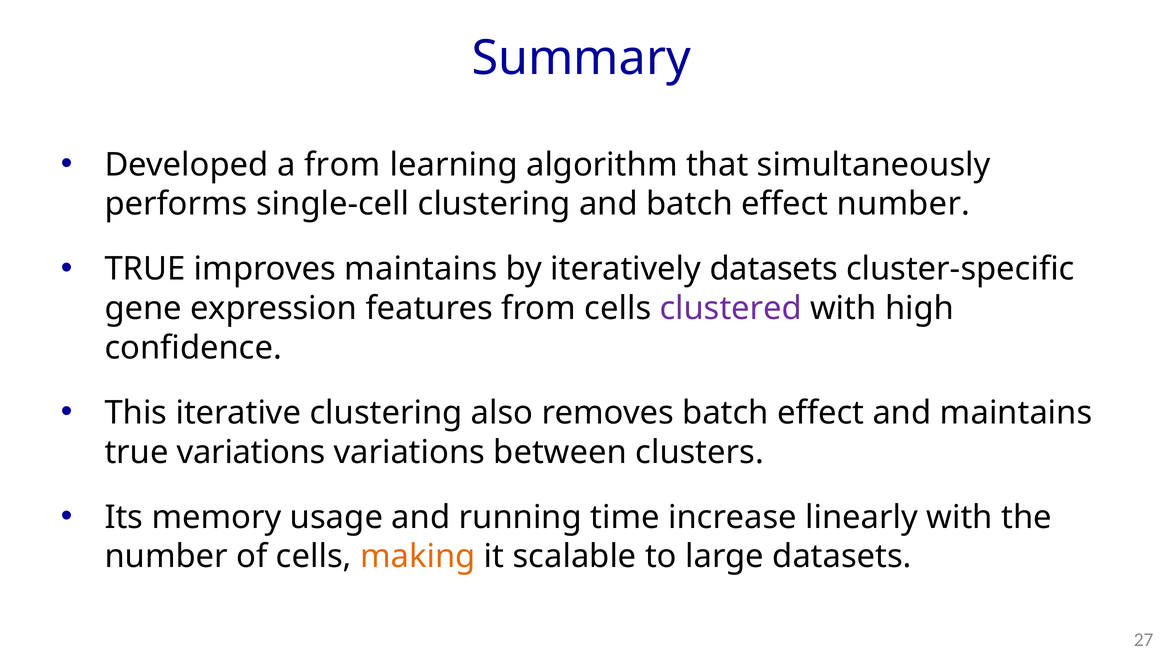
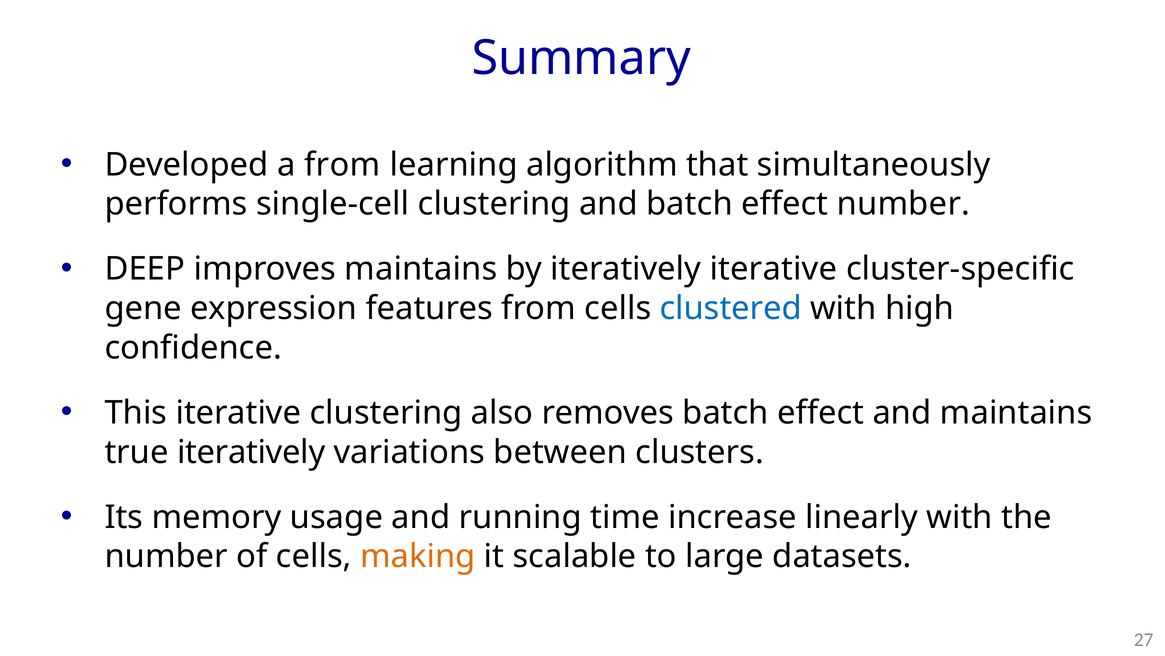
TRUE at (145, 269): TRUE -> DEEP
iteratively datasets: datasets -> iterative
clustered colour: purple -> blue
true variations: variations -> iteratively
